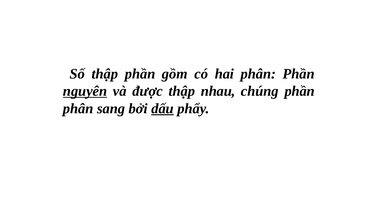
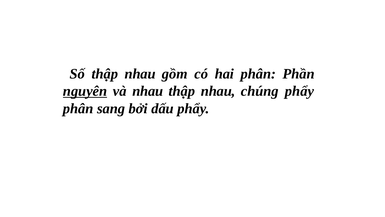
Số thập phần: phần -> nhau
và được: được -> nhau
chúng phần: phần -> phẩy
dấu underline: present -> none
